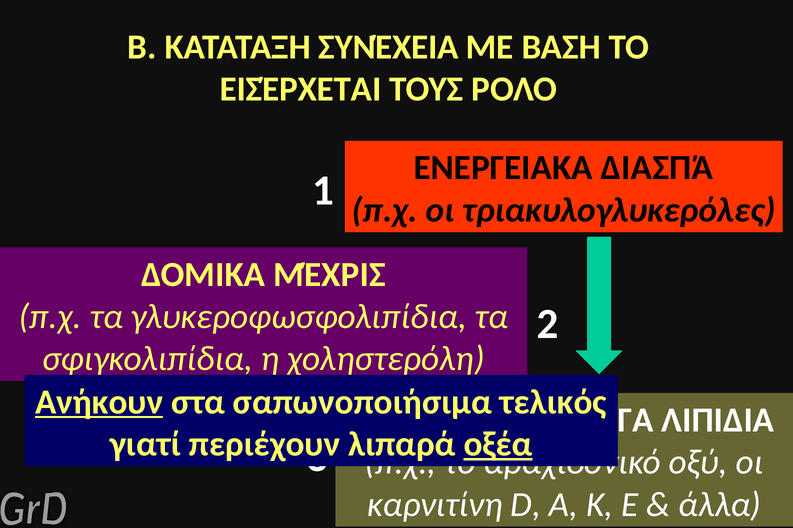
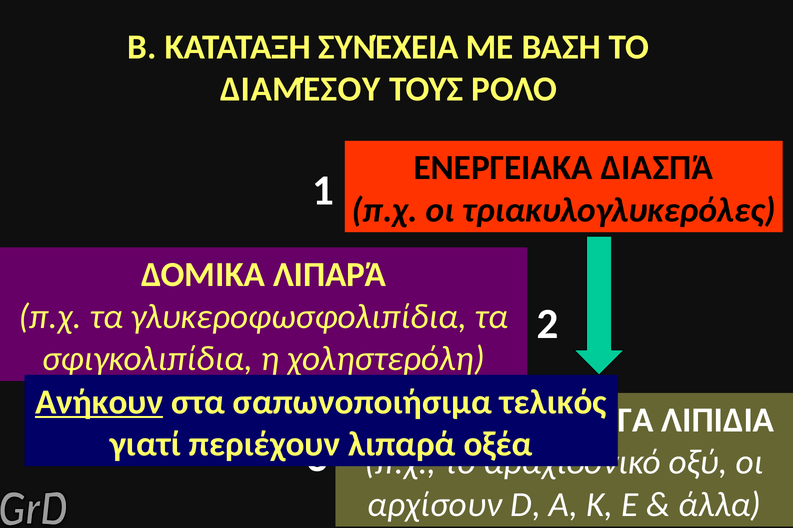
ΕΙΣΈΡΧΕΤΑΙ: ΕΙΣΈΡΧΕΤΑΙ -> ΔΙΑΜΈΣΟΥ
ΔΟΜΙΚΑ ΜΈΧΡΙΣ: ΜΈΧΡΙΣ -> ΛΙΠΑΡΆ
οξέα underline: present -> none
καρνιτίνη: καρνιτίνη -> αρχίσουν
